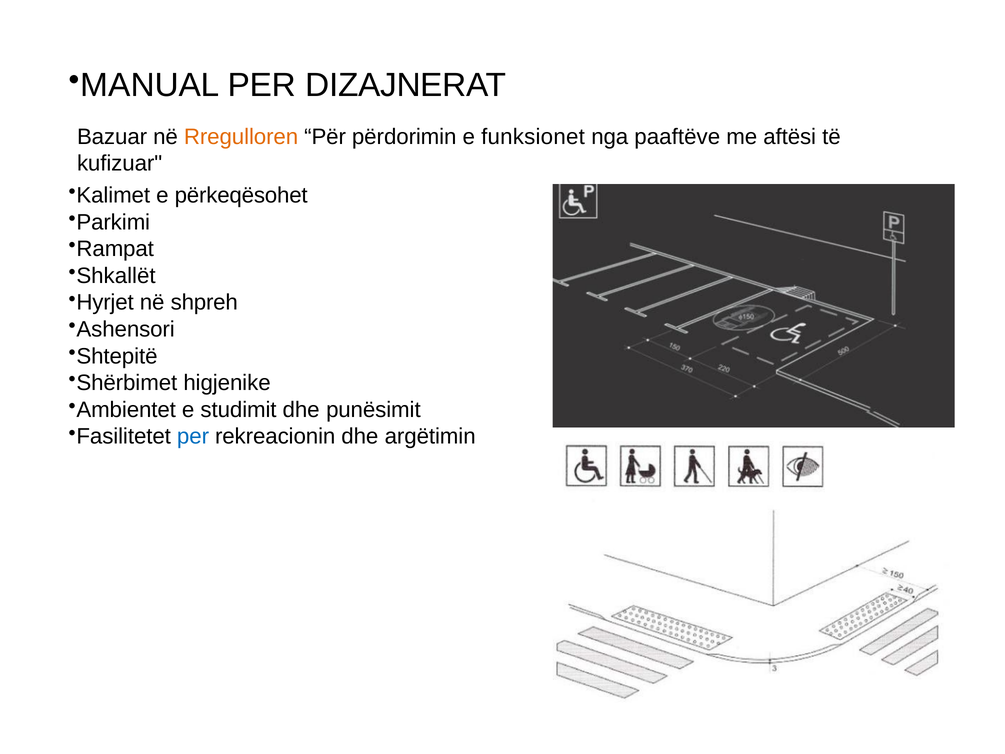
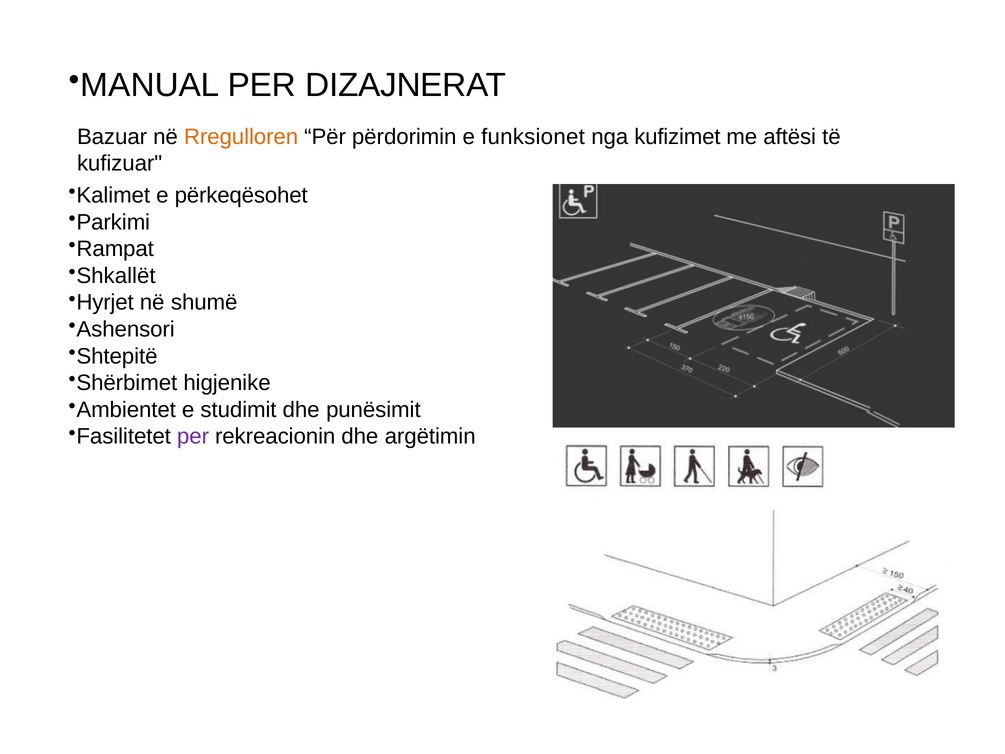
paaftëve: paaftëve -> kufizimet
shpreh: shpreh -> shumë
per at (193, 436) colour: blue -> purple
